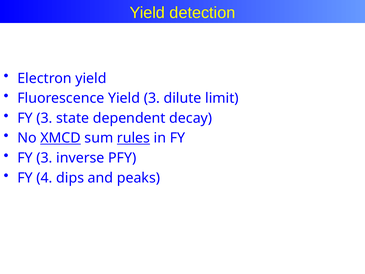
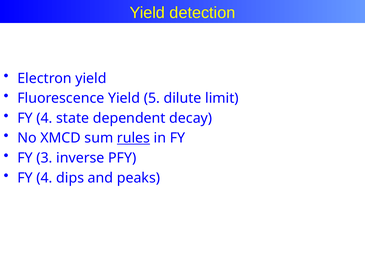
Yield 3: 3 -> 5
3 at (44, 118): 3 -> 4
XMCD underline: present -> none
